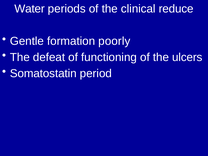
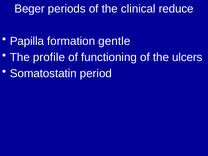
Water: Water -> Beger
Gentle: Gentle -> Papilla
poorly: poorly -> gentle
defeat: defeat -> profile
